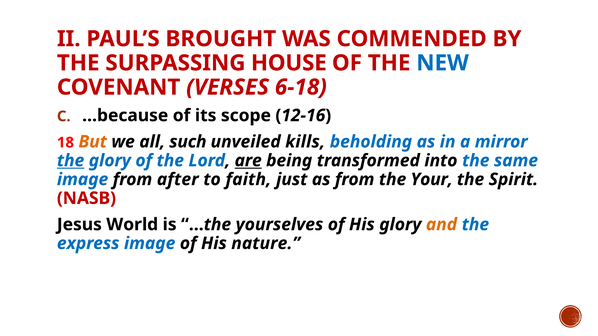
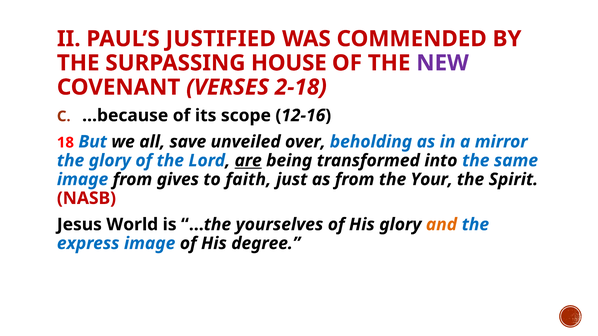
BROUGHT: BROUGHT -> JUSTIFIED
NEW colour: blue -> purple
6-18: 6-18 -> 2-18
But colour: orange -> blue
such: such -> save
kills: kills -> over
the at (71, 161) underline: present -> none
after: after -> gives
nature: nature -> degree
